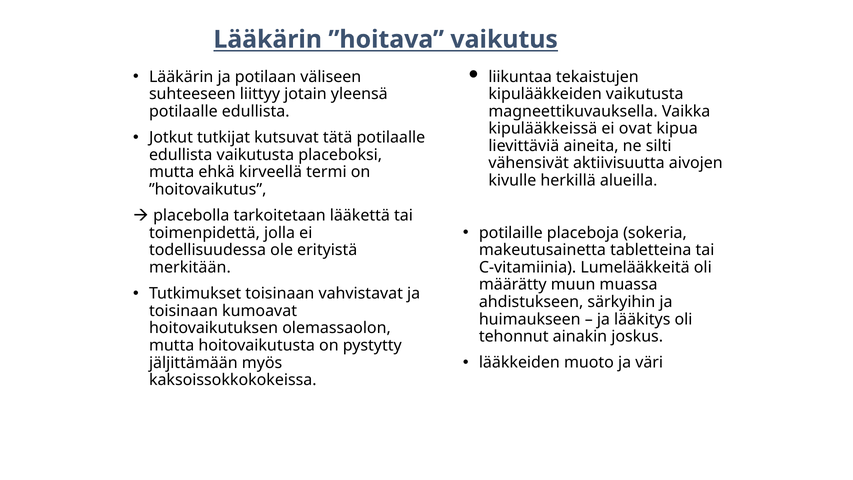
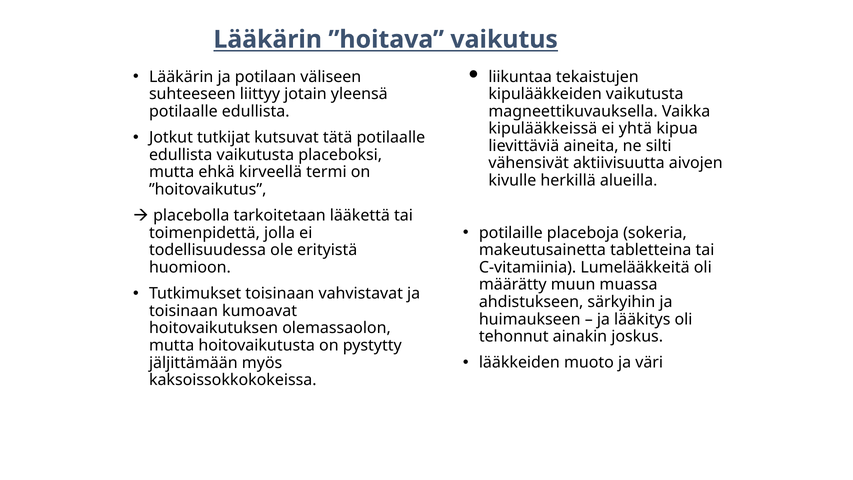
ovat: ovat -> yhtä
merkitään: merkitään -> huomioon
